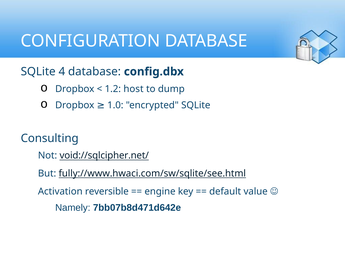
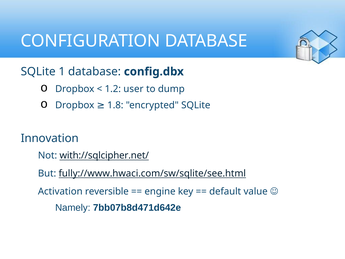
4: 4 -> 1
host: host -> user
1.0: 1.0 -> 1.8
Consulting: Consulting -> Innovation
void://sqlcipher.net/: void://sqlcipher.net/ -> with://sqlcipher.net/
